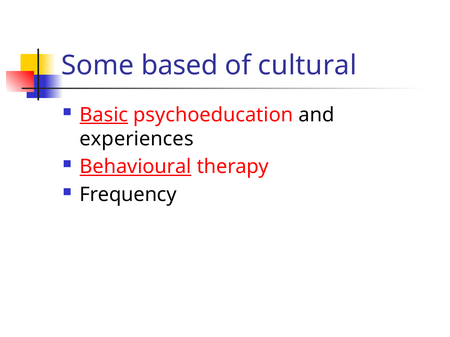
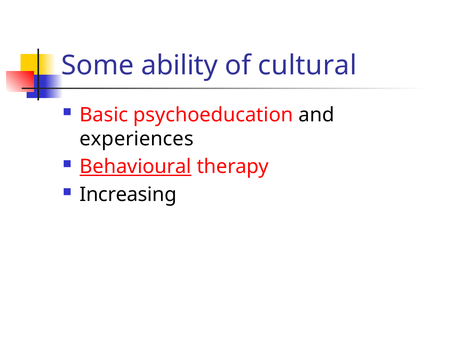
based: based -> ability
Basic underline: present -> none
Frequency: Frequency -> Increasing
